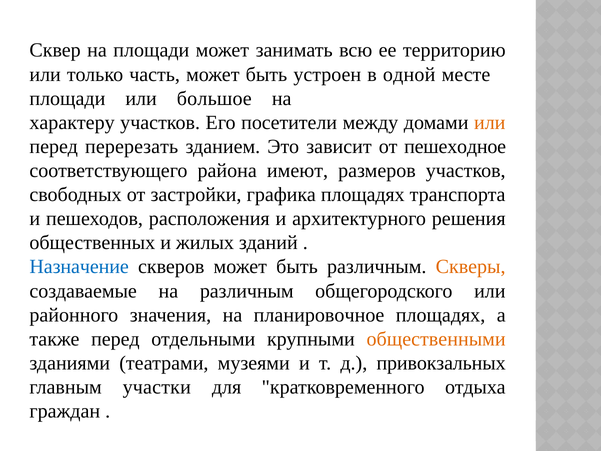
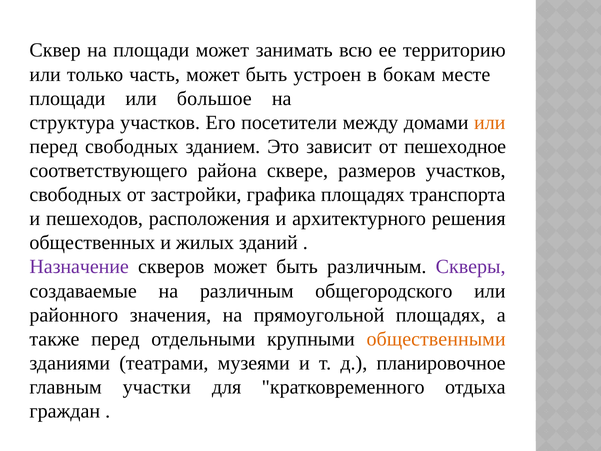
одной: одной -> бокам
характеру: характеру -> структура
перед перерезать: перерезать -> свободных
имеют: имеют -> сквере
Назначение colour: blue -> purple
Скверы colour: orange -> purple
планировочное: планировочное -> прямоугольной
привокзальных: привокзальных -> планировочное
